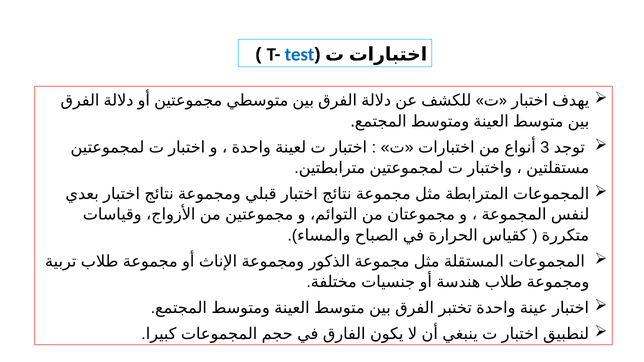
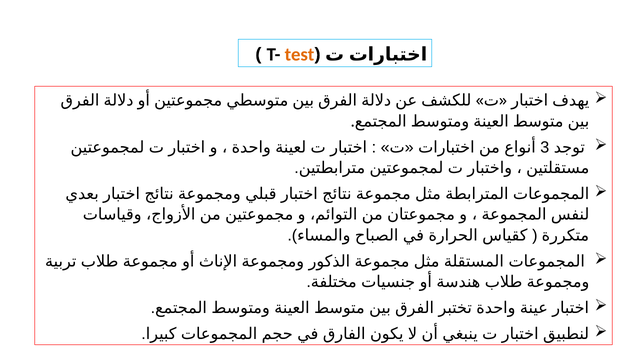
test colour: blue -> orange
